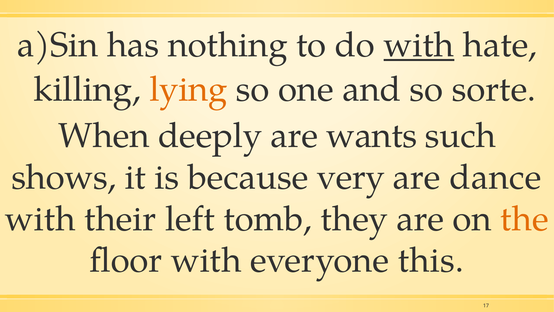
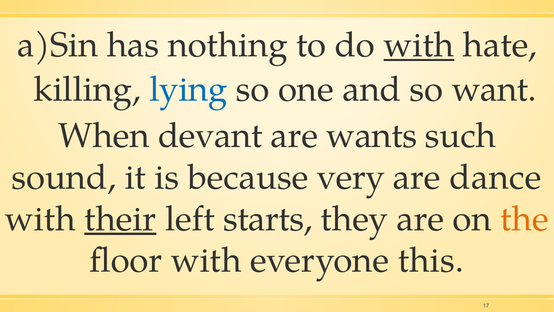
lying colour: orange -> blue
sorte: sorte -> want
deeply: deeply -> devant
shows: shows -> sound
their underline: none -> present
tomb: tomb -> starts
